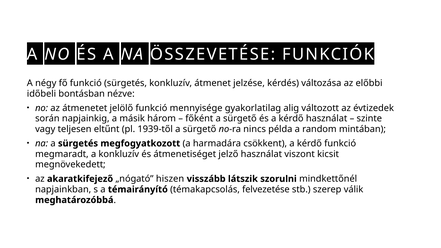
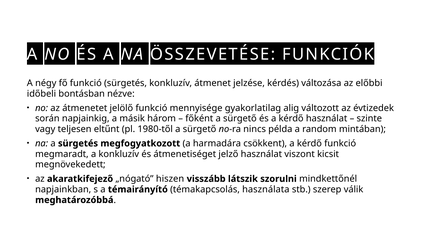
1939-től: 1939-től -> 1980-től
felvezetése: felvezetése -> használata
